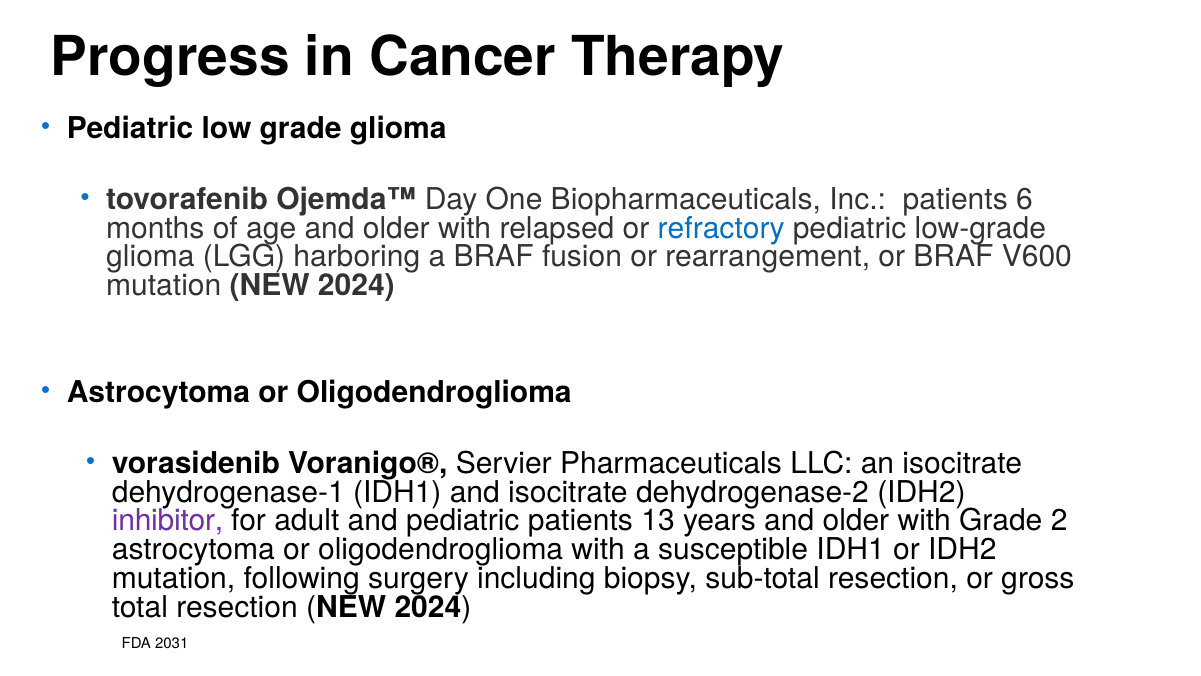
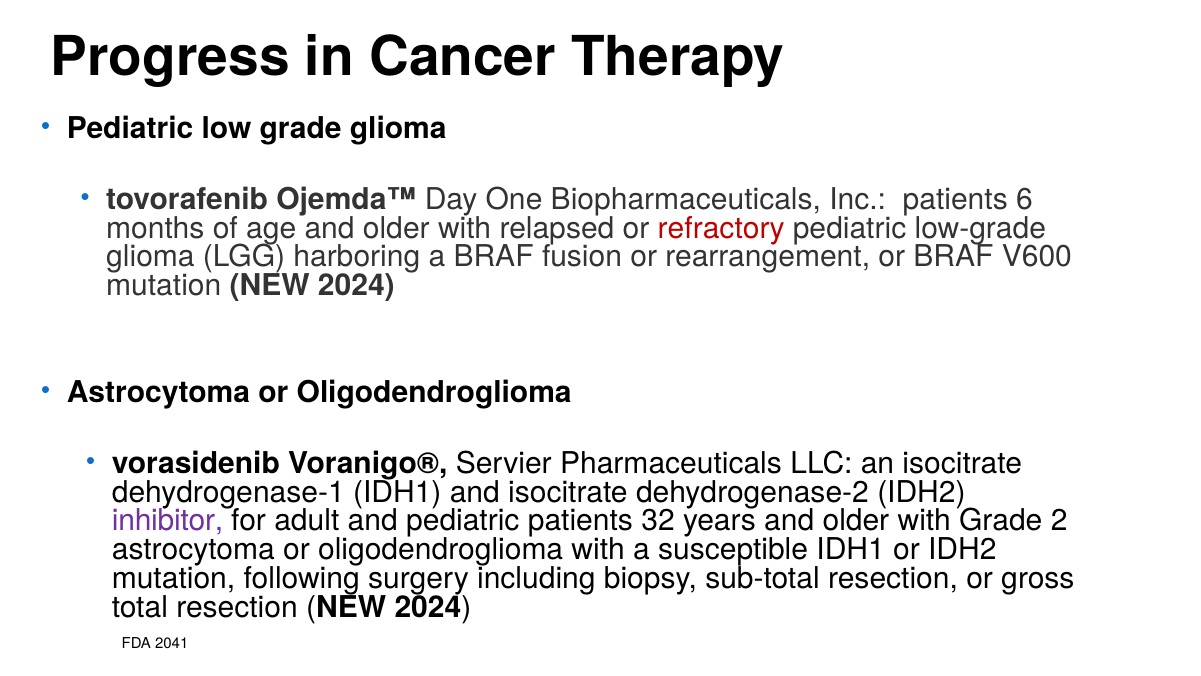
refractory colour: blue -> red
13: 13 -> 32
2031: 2031 -> 2041
